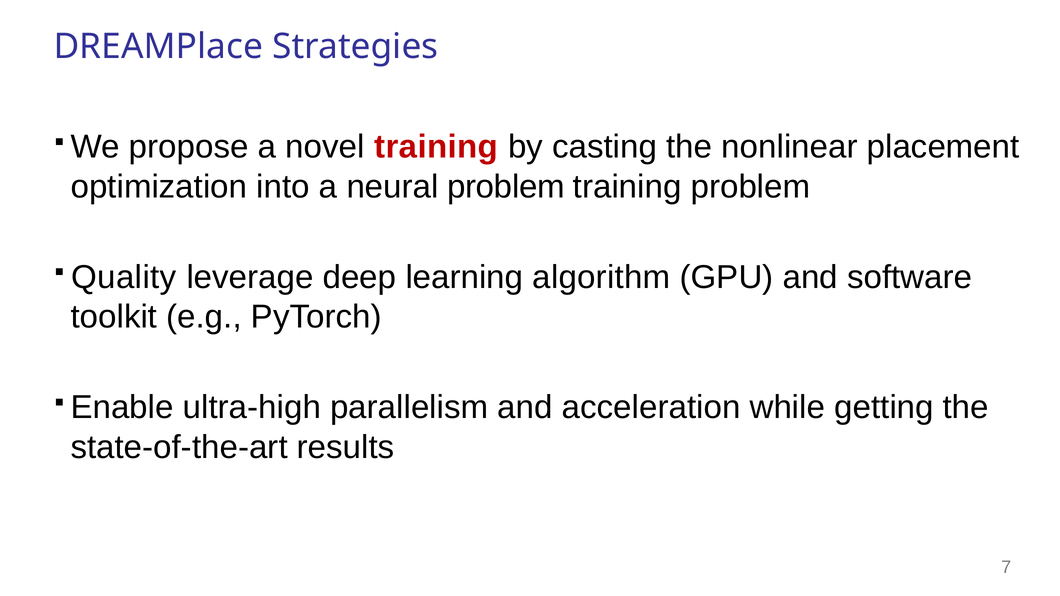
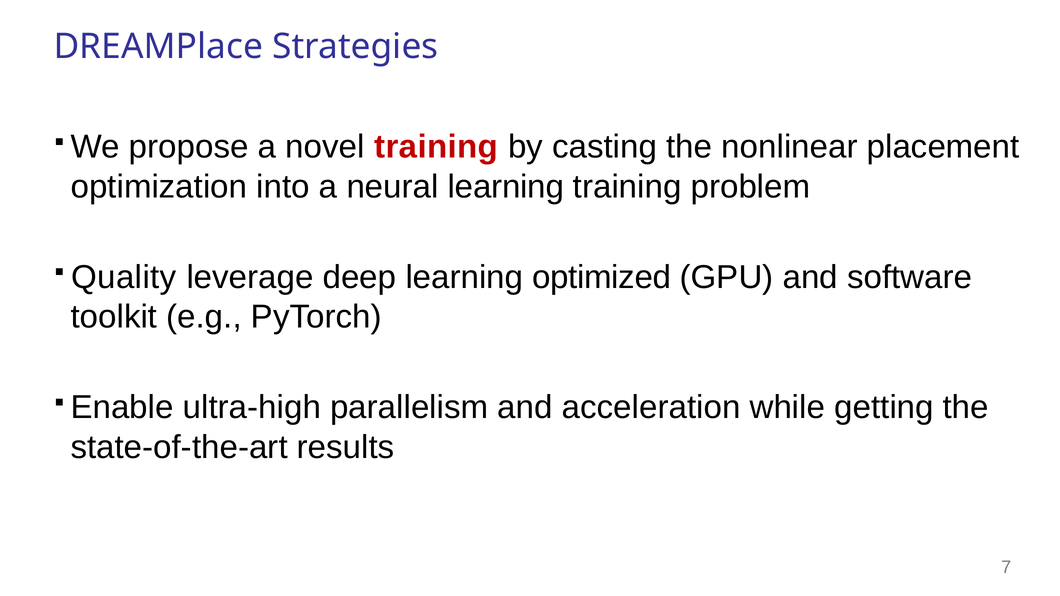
neural problem: problem -> learning
algorithm: algorithm -> optimized
